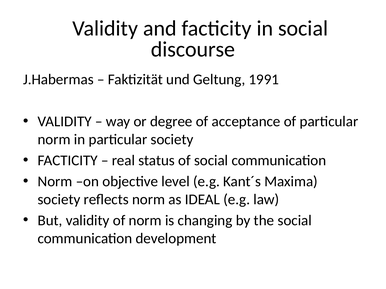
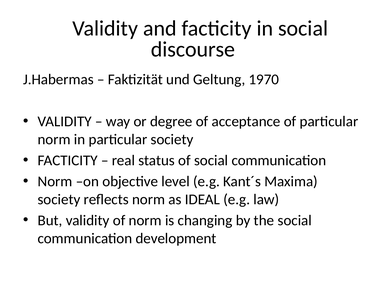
1991: 1991 -> 1970
